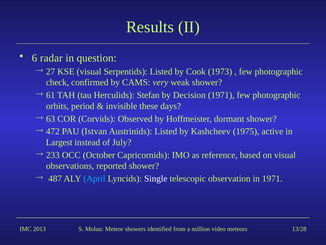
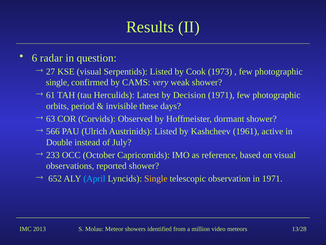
check at (58, 82): check -> single
Stefan: Stefan -> Latest
472: 472 -> 566
Istvan: Istvan -> Ulrich
1975: 1975 -> 1961
Largest: Largest -> Double
487: 487 -> 652
Single at (156, 178) colour: white -> yellow
